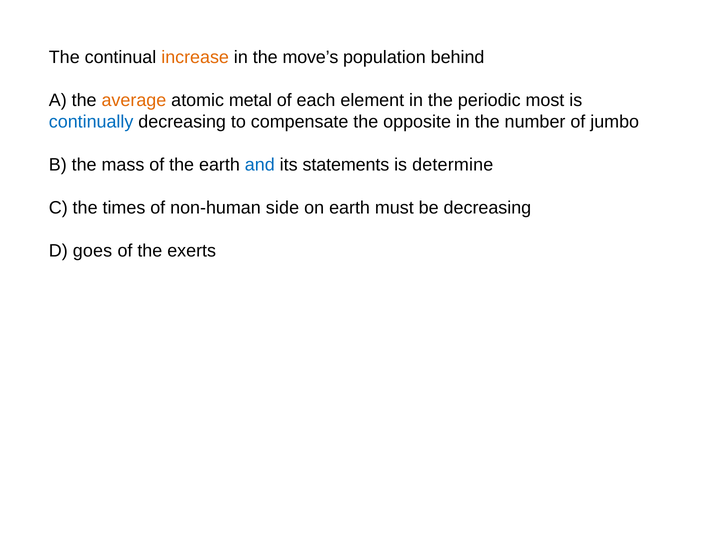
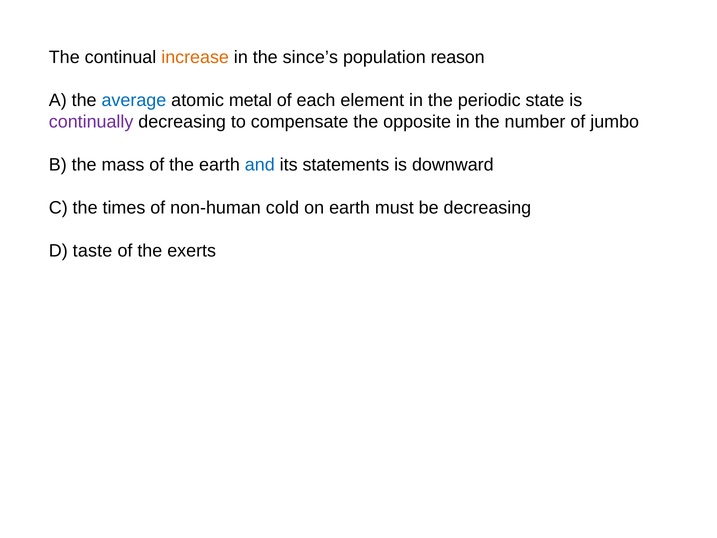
move’s: move’s -> since’s
behind: behind -> reason
average colour: orange -> blue
most: most -> state
continually colour: blue -> purple
determine: determine -> downward
side: side -> cold
goes: goes -> taste
